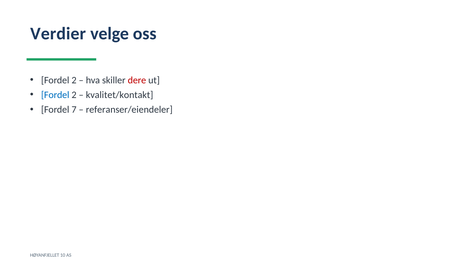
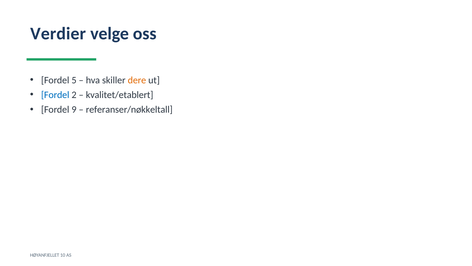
2 at (74, 80): 2 -> 5
dere colour: red -> orange
kvalitet/kontakt: kvalitet/kontakt -> kvalitet/etablert
7: 7 -> 9
referanser/eiendeler: referanser/eiendeler -> referanser/nøkkeltall
